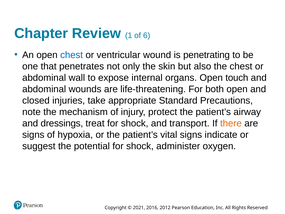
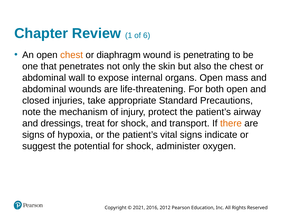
chest at (72, 55) colour: blue -> orange
ventricular: ventricular -> diaphragm
touch: touch -> mass
